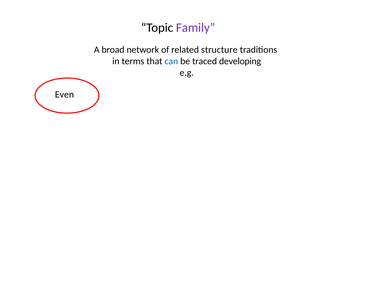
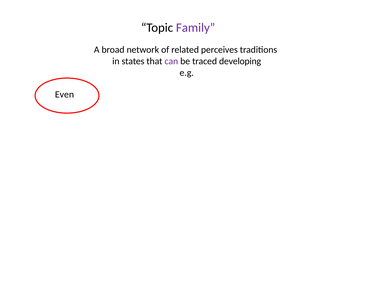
structure: structure -> perceives
terms: terms -> states
can colour: blue -> purple
